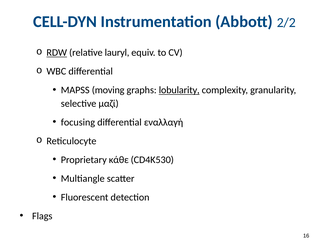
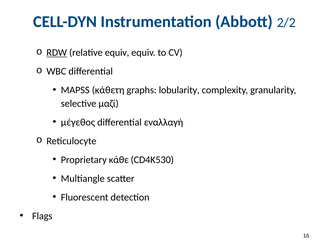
relative lauryl: lauryl -> equiv
moving: moving -> κάθετη
lobularity underline: present -> none
focusing: focusing -> μέγεθος
